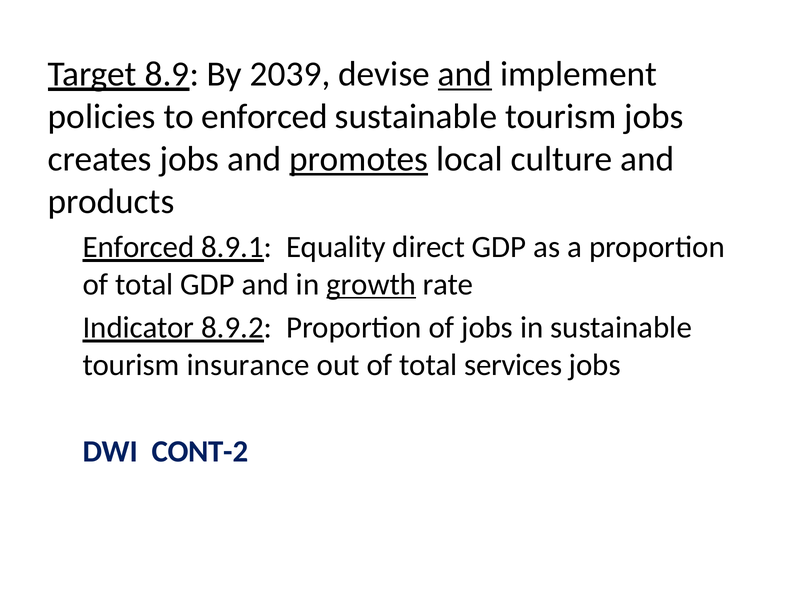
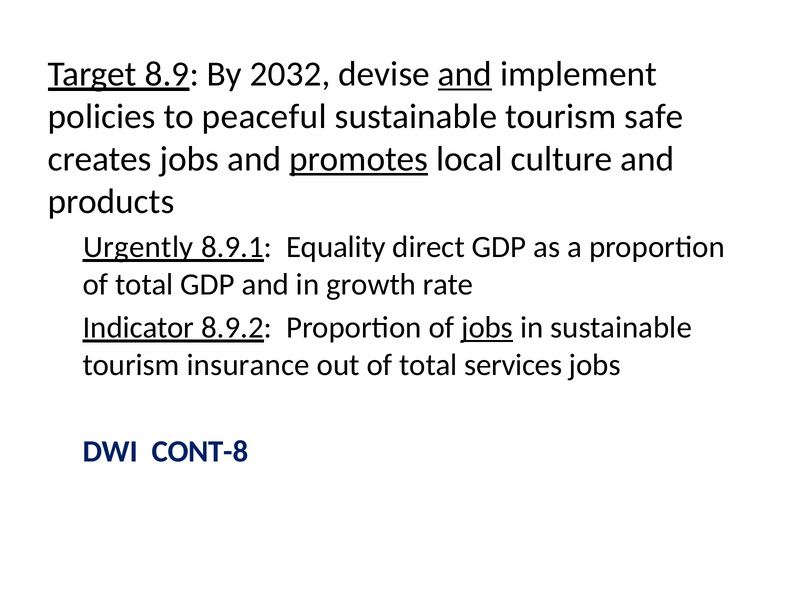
2039: 2039 -> 2032
to enforced: enforced -> peaceful
tourism jobs: jobs -> safe
Enforced at (138, 247): Enforced -> Urgently
growth underline: present -> none
jobs at (487, 328) underline: none -> present
CONT-2: CONT-2 -> CONT-8
